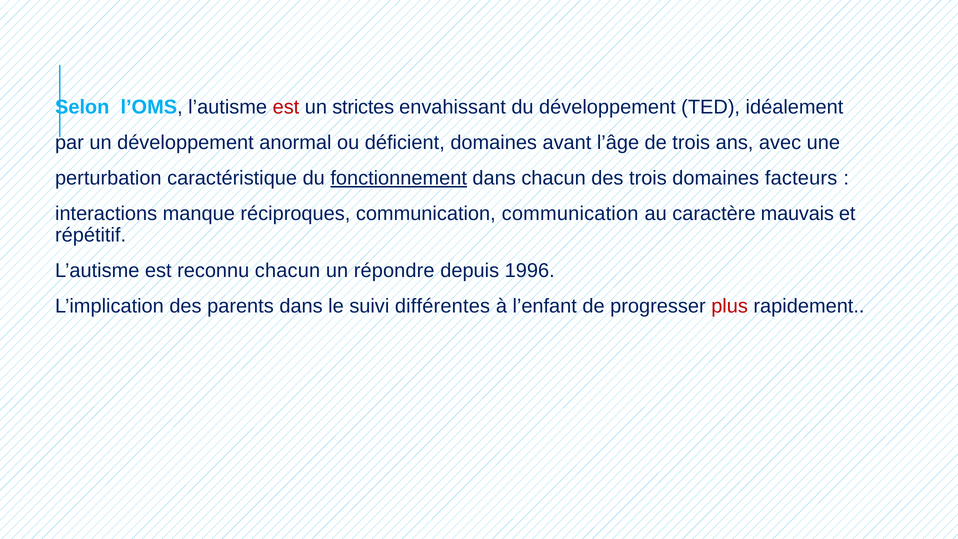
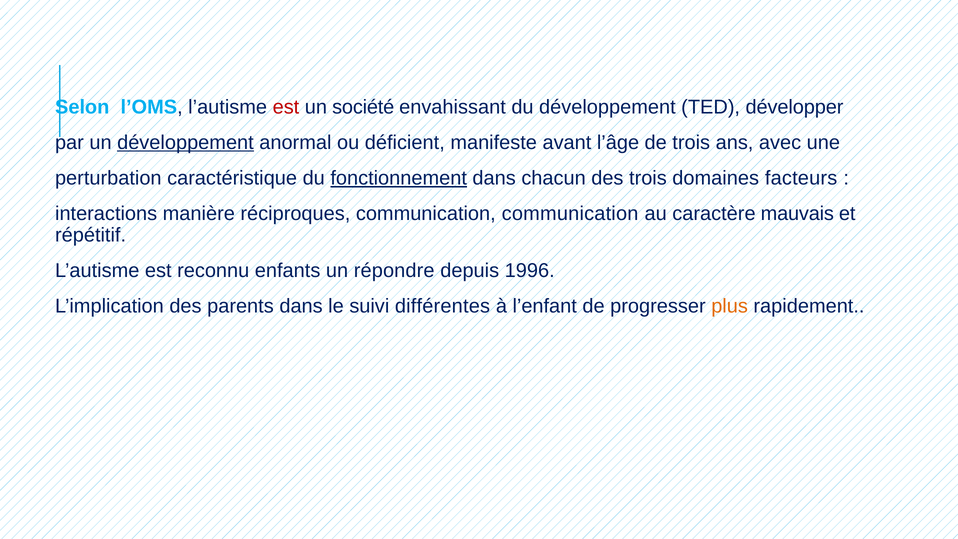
strictes: strictes -> société
idéalement: idéalement -> développer
développement at (185, 143) underline: none -> present
déficient domaines: domaines -> manifeste
manque: manque -> manière
reconnu chacun: chacun -> enfants
plus colour: red -> orange
